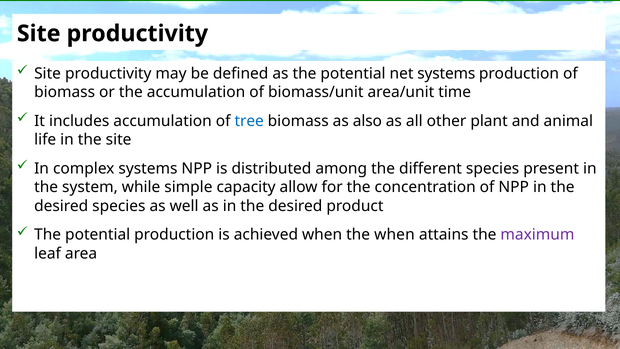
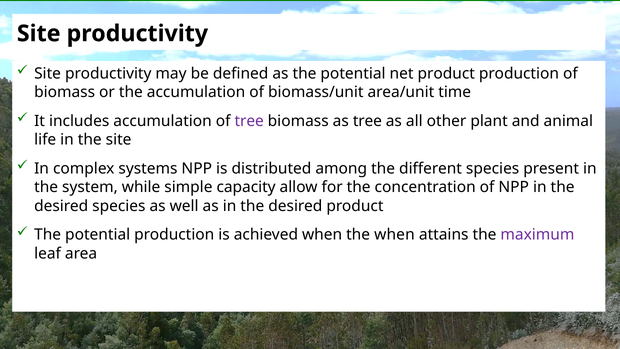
net systems: systems -> product
tree at (249, 121) colour: blue -> purple
as also: also -> tree
